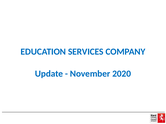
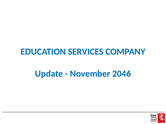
2020: 2020 -> 2046
